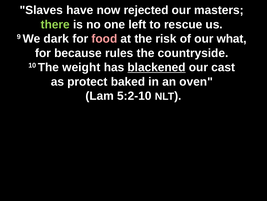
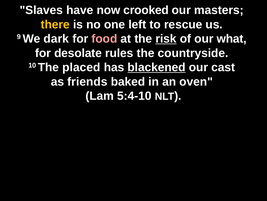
rejected: rejected -> crooked
there colour: light green -> yellow
risk underline: none -> present
because: because -> desolate
weight: weight -> placed
protect: protect -> friends
5:2-10: 5:2-10 -> 5:4-10
